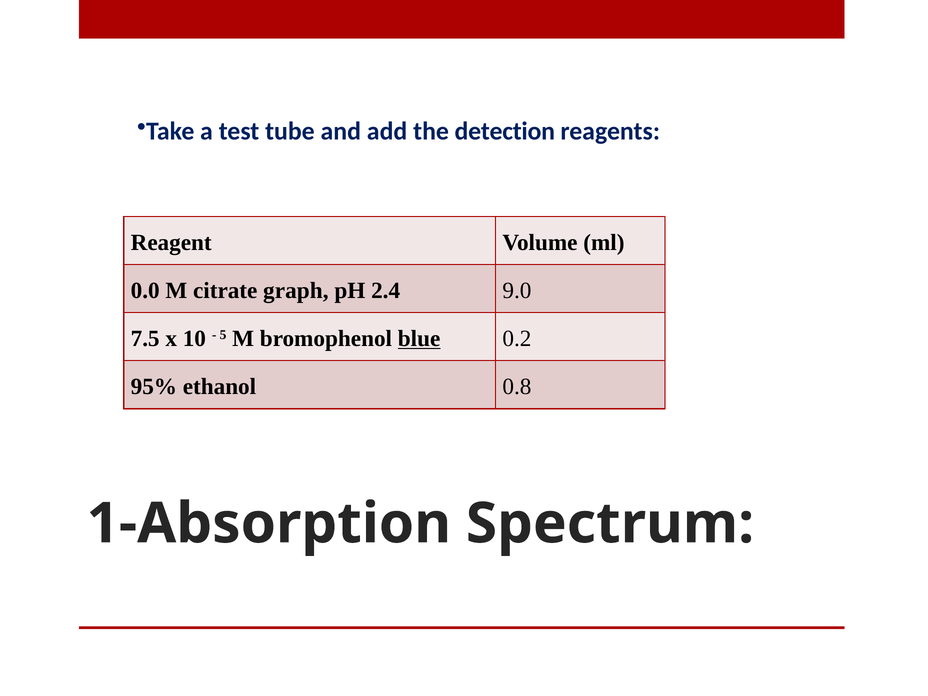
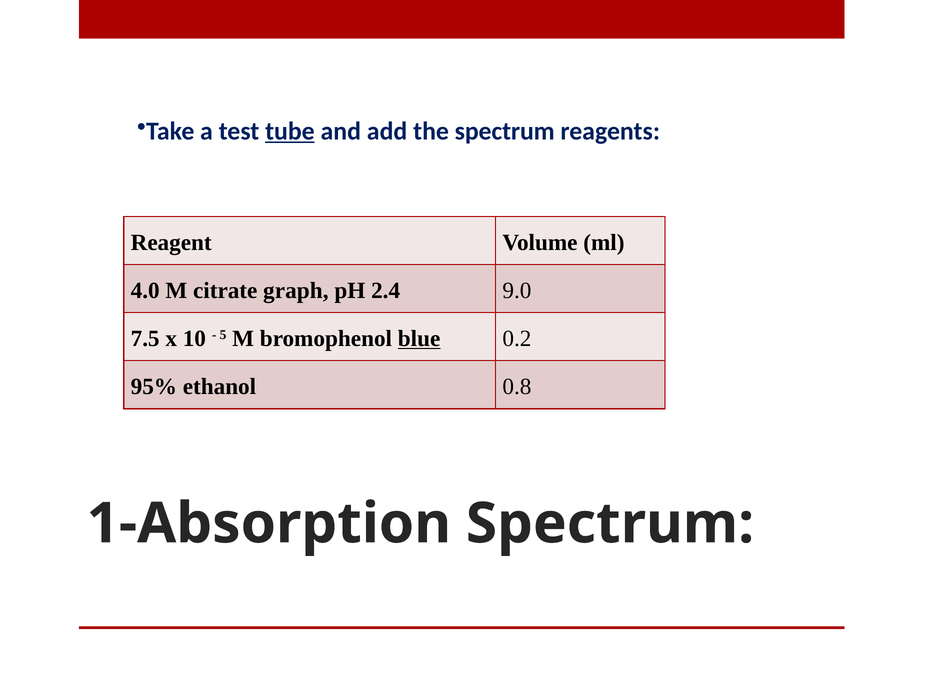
tube underline: none -> present
the detection: detection -> spectrum
0.0: 0.0 -> 4.0
